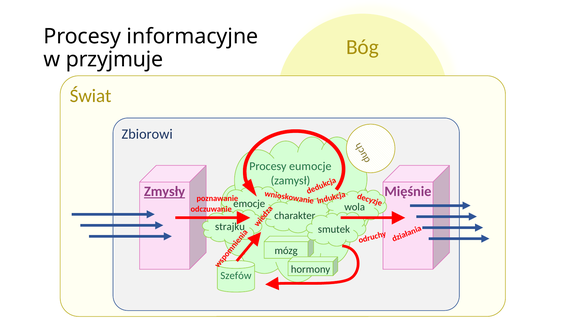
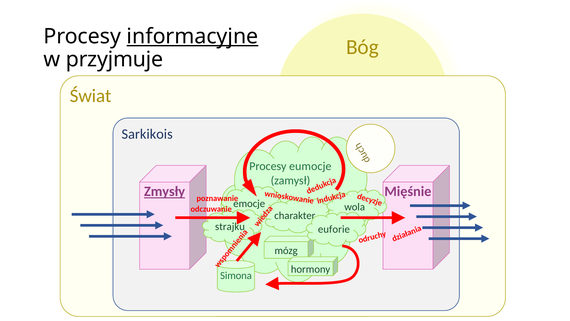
informacyjne underline: none -> present
Zbiorowi: Zbiorowi -> Sarkikois
smutek: smutek -> euforie
Szefów: Szefów -> Simona
